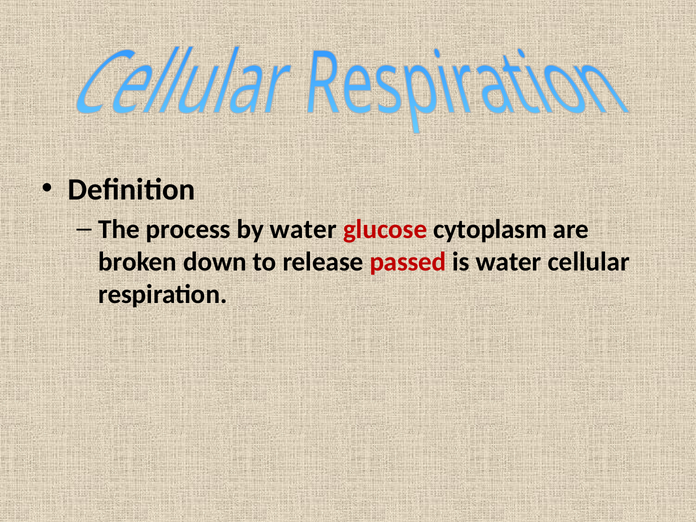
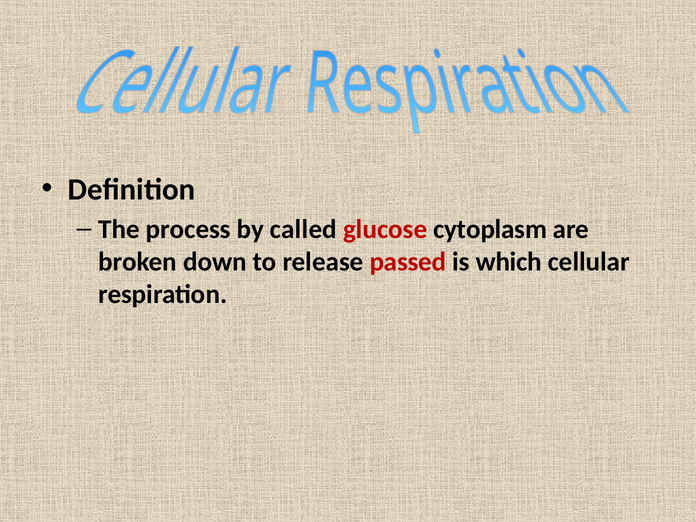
by water: water -> called
is water: water -> which
